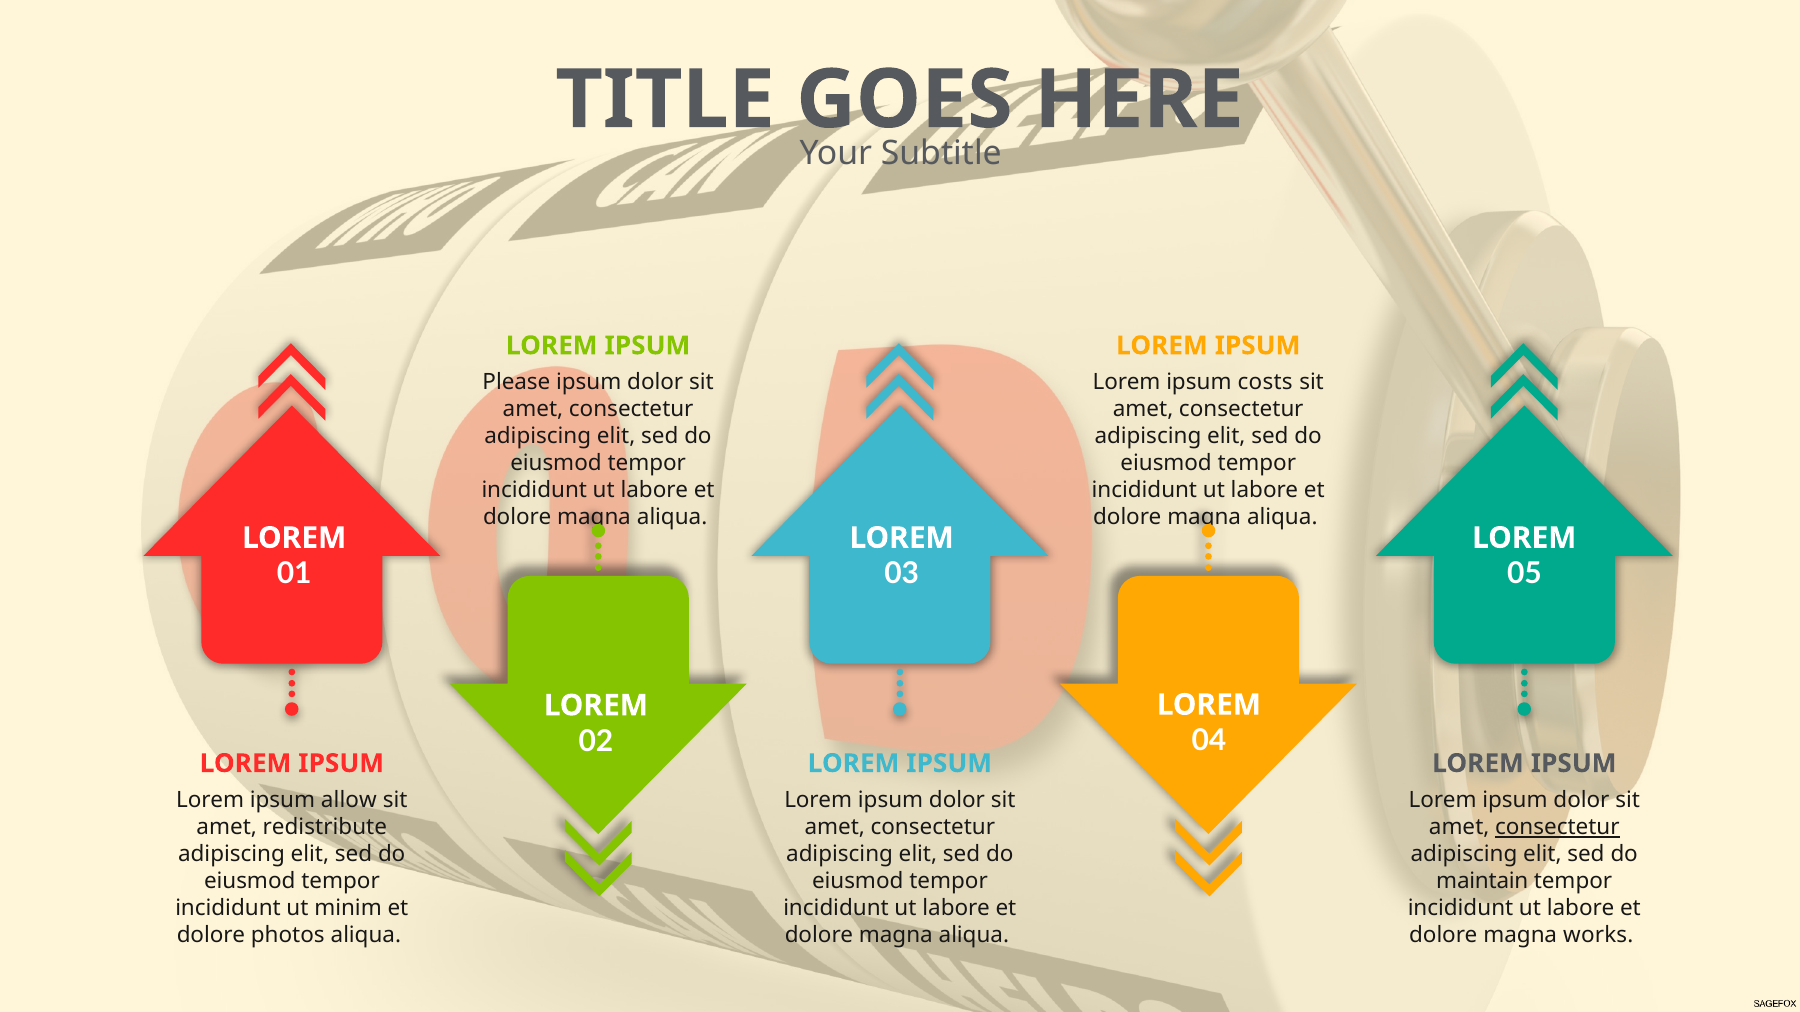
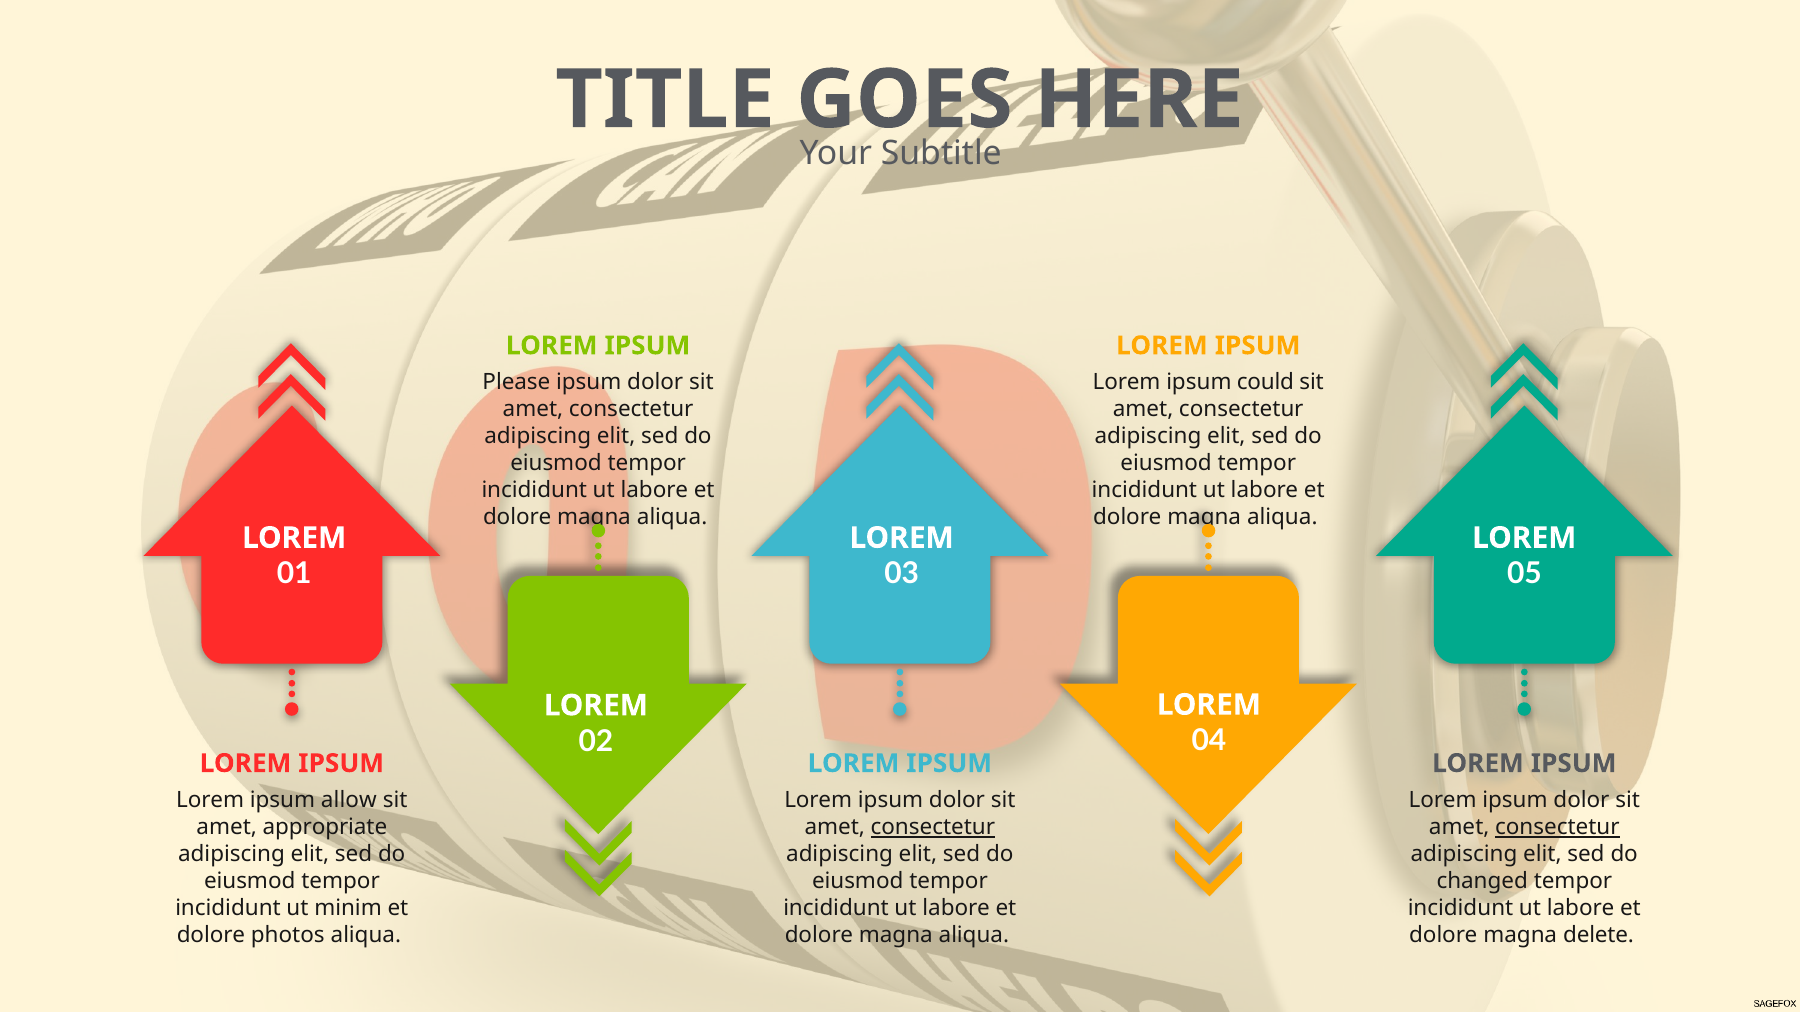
costs: costs -> could
redistribute: redistribute -> appropriate
consectetur at (933, 828) underline: none -> present
maintain: maintain -> changed
works: works -> delete
